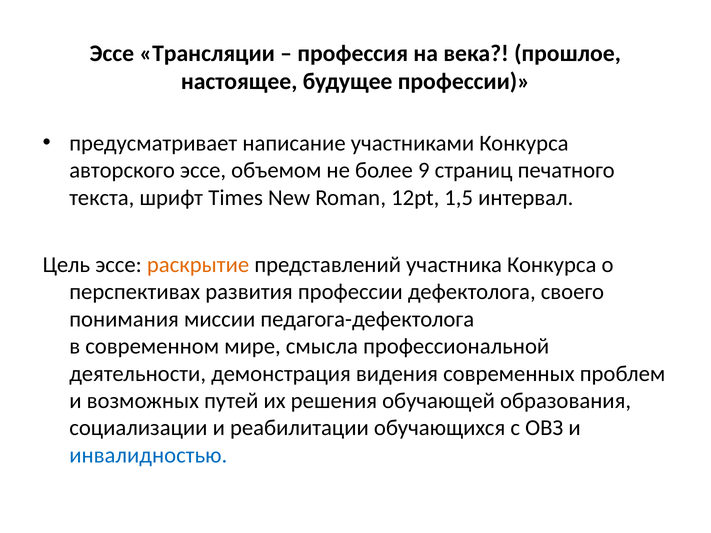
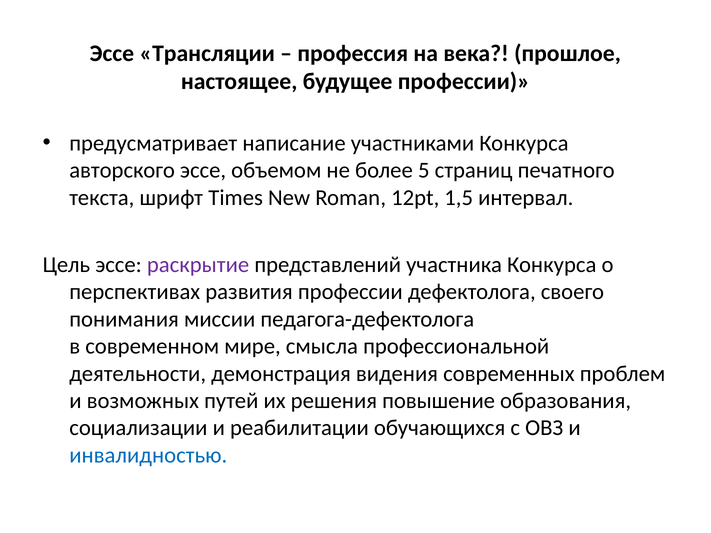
9: 9 -> 5
раскрытие colour: orange -> purple
обучающей: обучающей -> повышение
